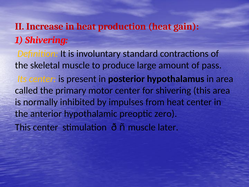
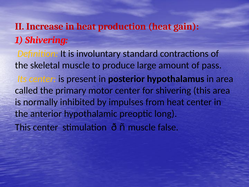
zero: zero -> long
later: later -> false
